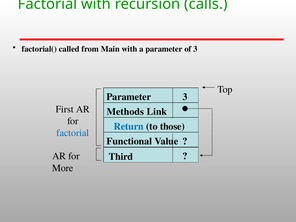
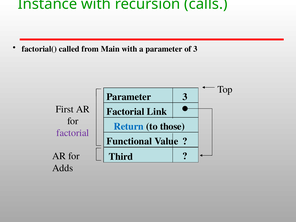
Factorial at (47, 4): Factorial -> Instance
Methods at (125, 112): Methods -> Factorial
factorial at (73, 133) colour: blue -> purple
More: More -> Adds
